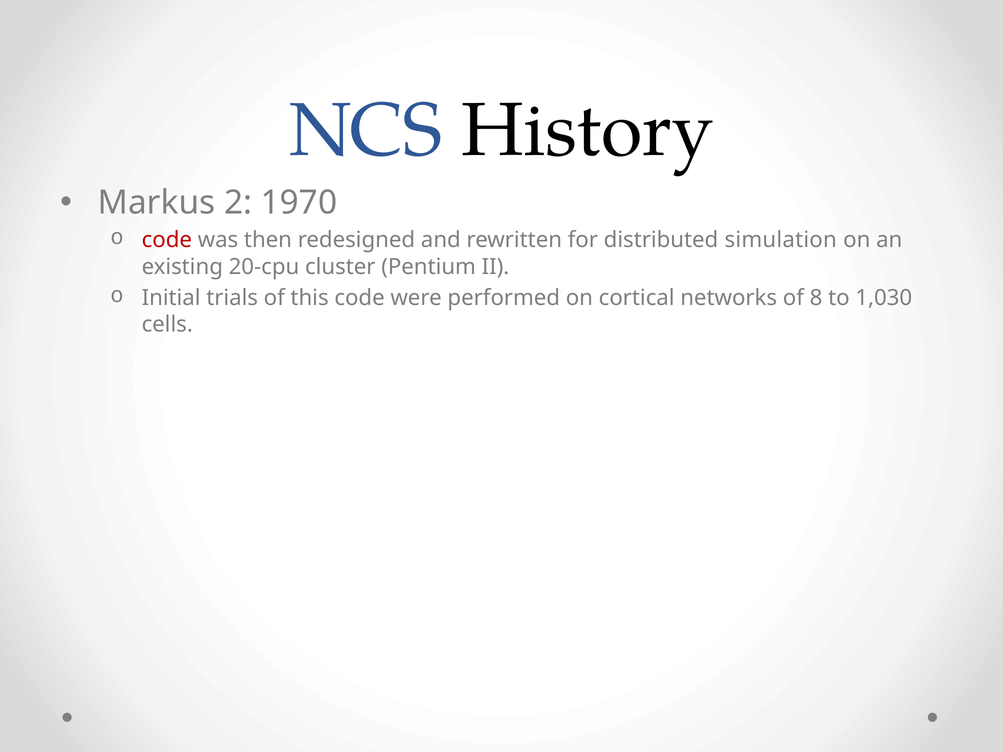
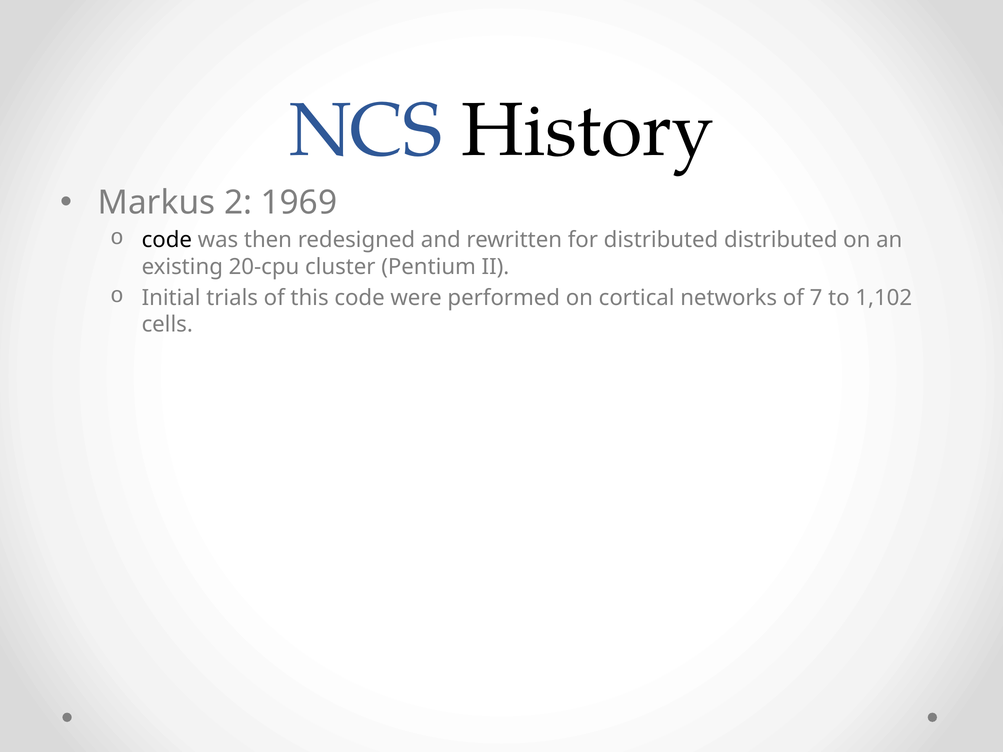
1970: 1970 -> 1969
code at (167, 240) colour: red -> black
distributed simulation: simulation -> distributed
8: 8 -> 7
1,030: 1,030 -> 1,102
